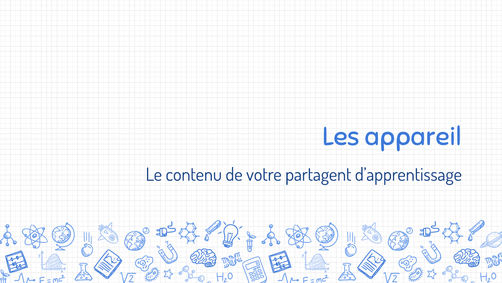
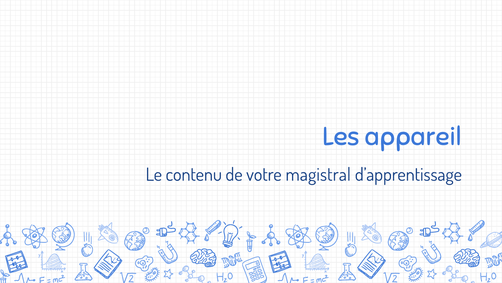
partagent: partagent -> magistral
